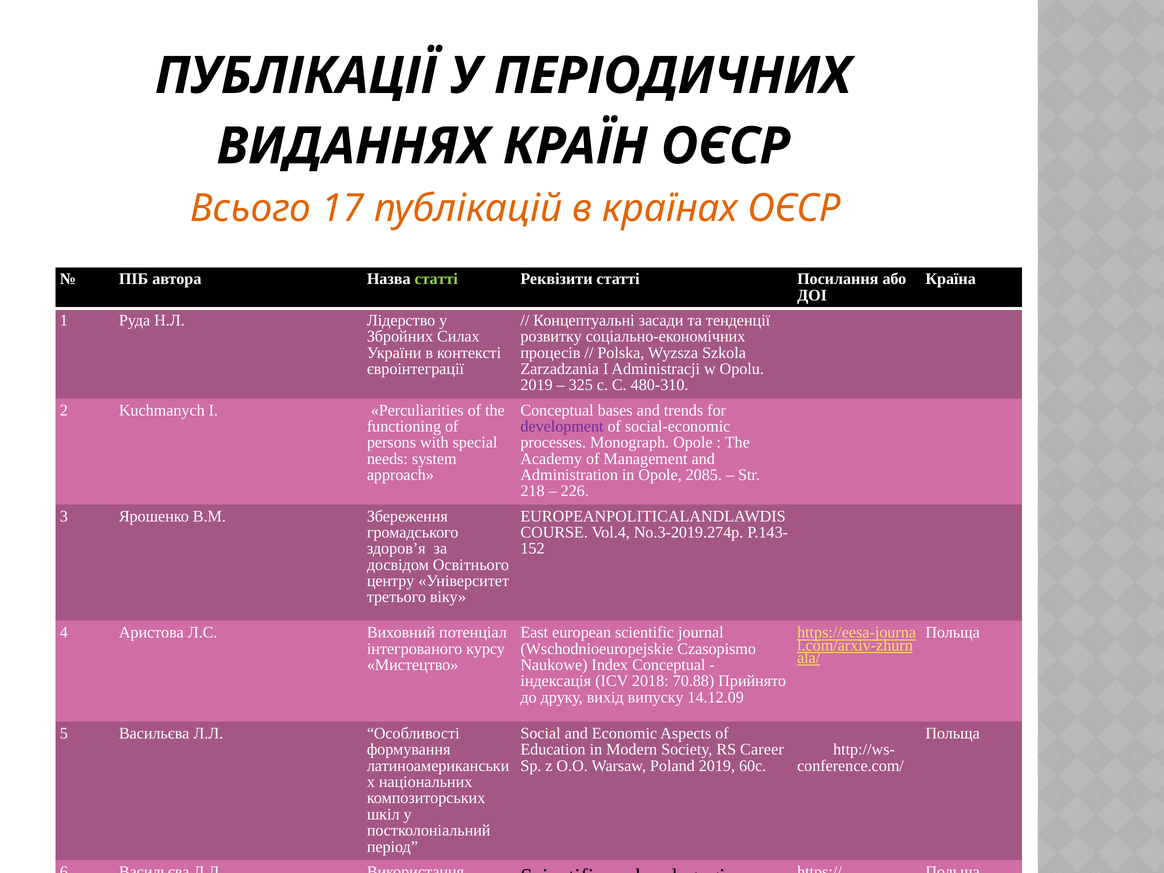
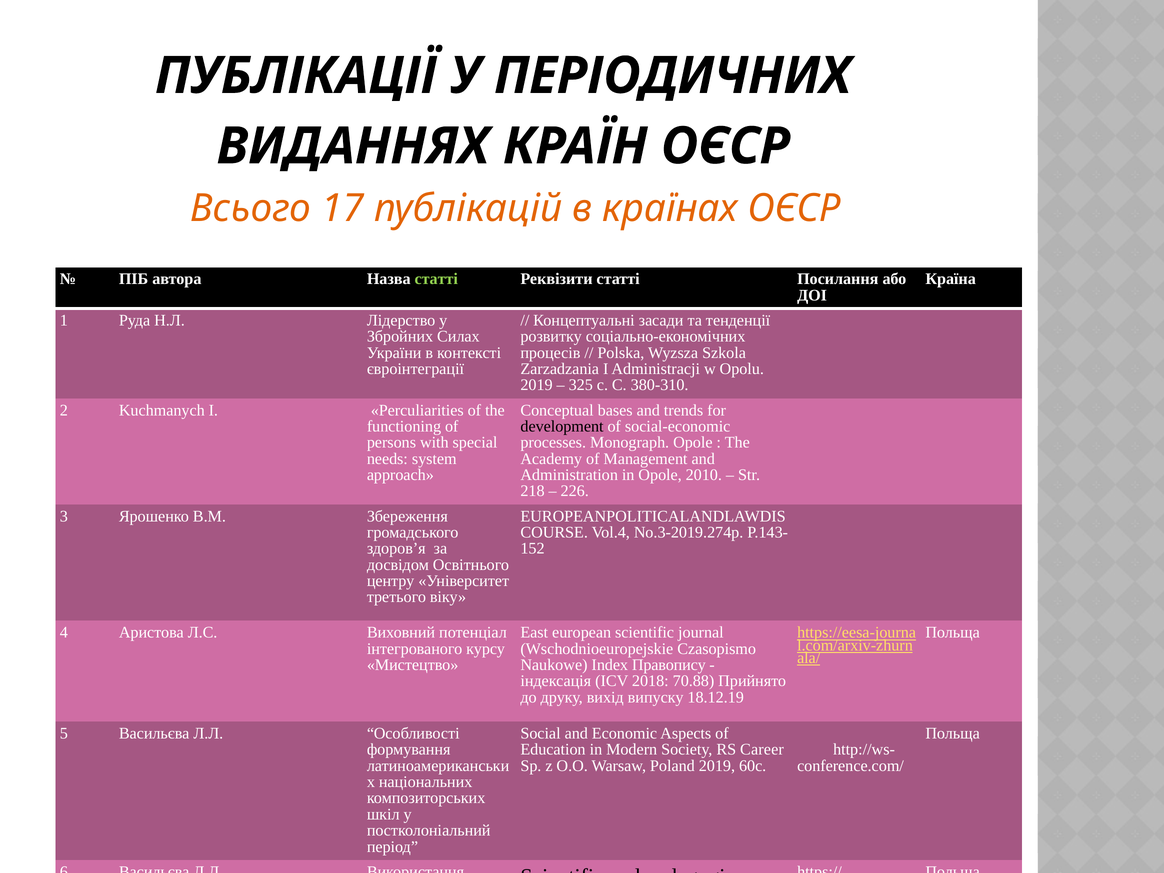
480-310: 480-310 -> 380-310
development at (562, 426) colour: purple -> black
2085: 2085 -> 2010
Index Conceptual: Conceptual -> Правопису
14.12.09: 14.12.09 -> 18.12.19
